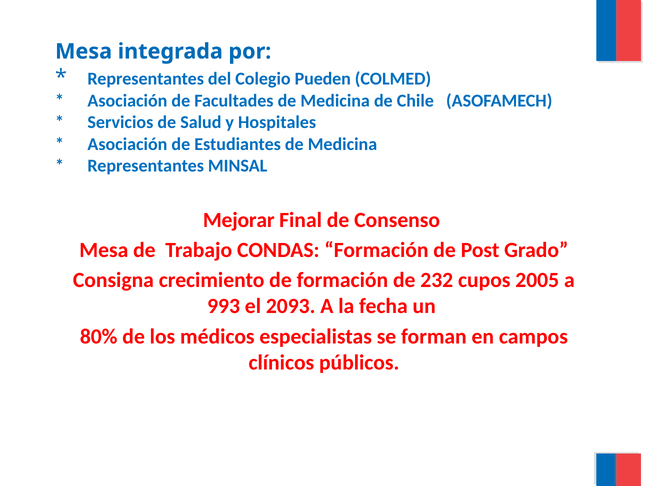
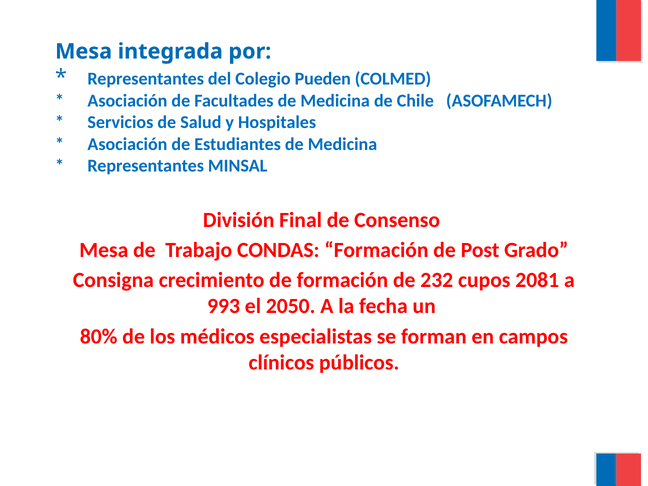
Mejorar: Mejorar -> División
2005: 2005 -> 2081
2093: 2093 -> 2050
